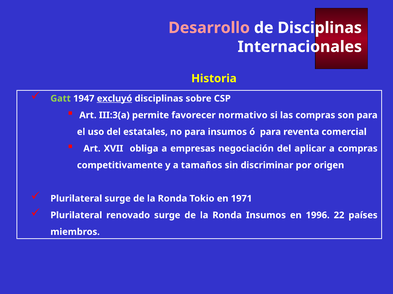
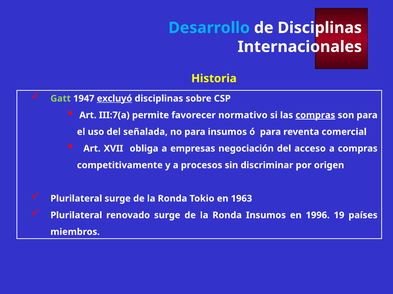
Desarrollo colour: pink -> light blue
III:3(a: III:3(a -> III:7(a
compras at (315, 115) underline: none -> present
estatales: estatales -> señalada
aplicar: aplicar -> acceso
tamaños: tamaños -> procesos
1971: 1971 -> 1963
22: 22 -> 19
